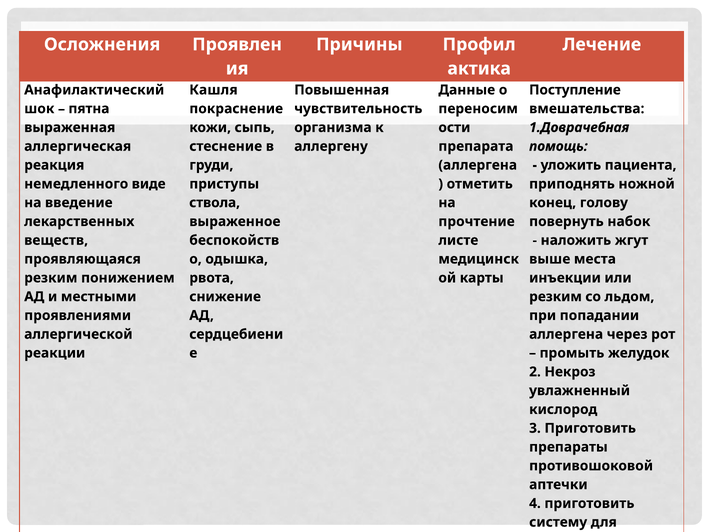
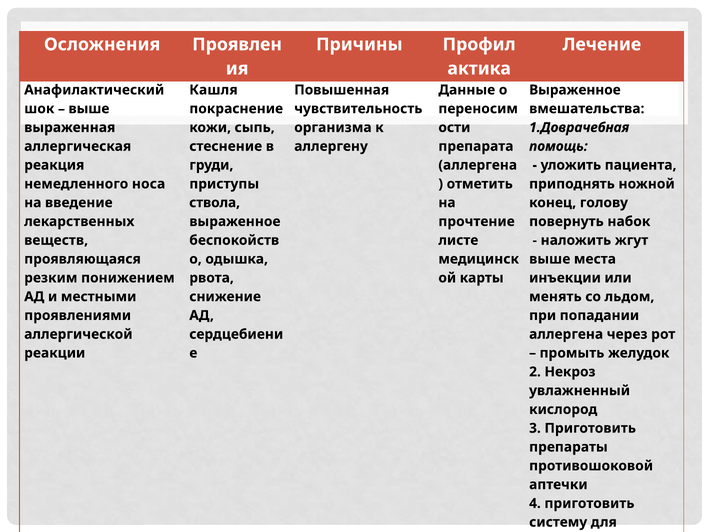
Поступление at (575, 90): Поступление -> Выраженное
пятна at (89, 109): пятна -> выше
виде: виде -> носа
резким at (556, 296): резким -> менять
